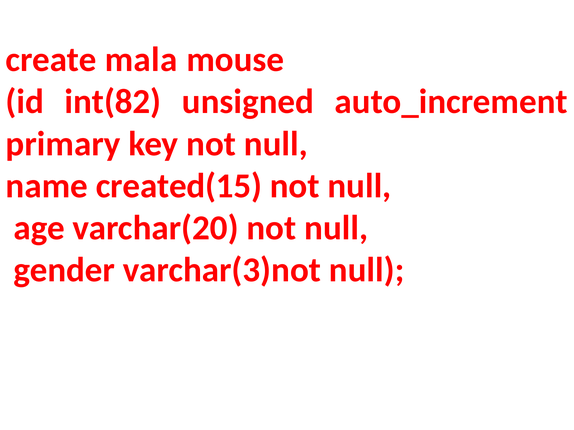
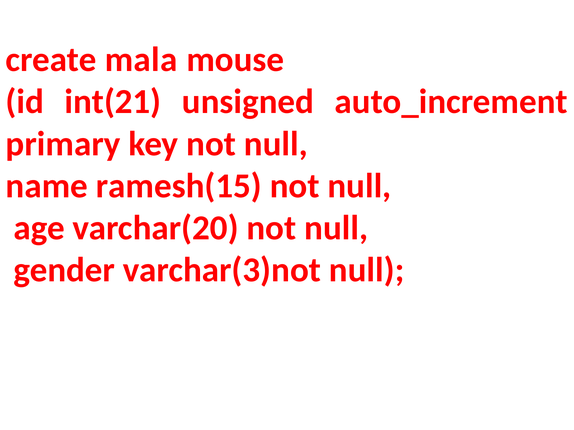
int(82: int(82 -> int(21
created(15: created(15 -> ramesh(15
